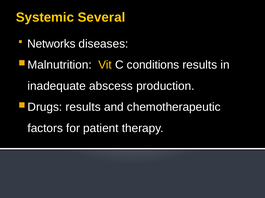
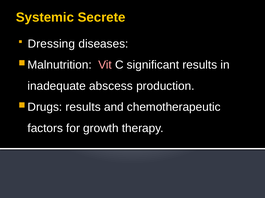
Several: Several -> Secrete
Networks: Networks -> Dressing
Vit colour: yellow -> pink
conditions: conditions -> significant
patient: patient -> growth
